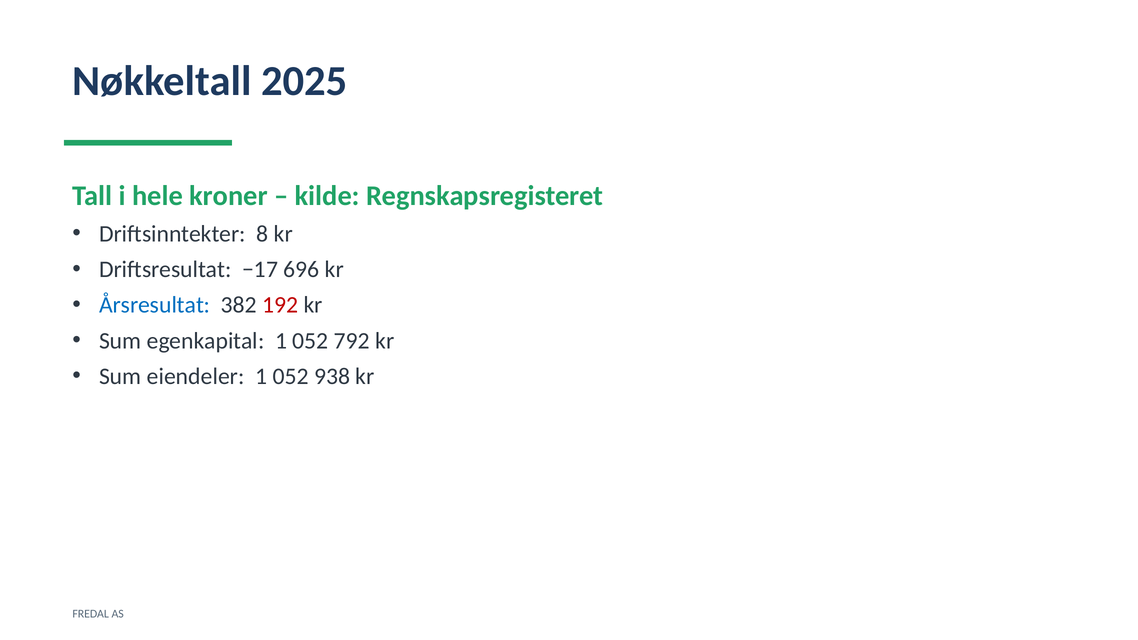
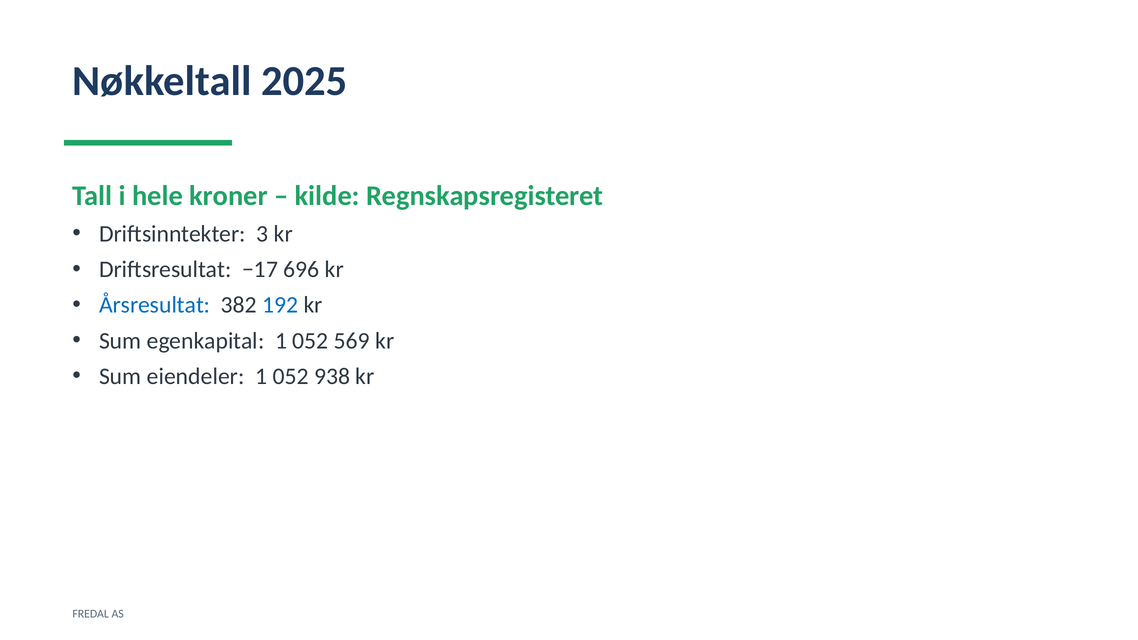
8: 8 -> 3
192 colour: red -> blue
792: 792 -> 569
